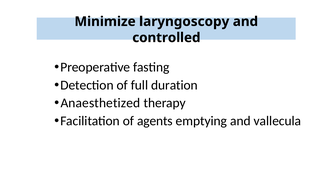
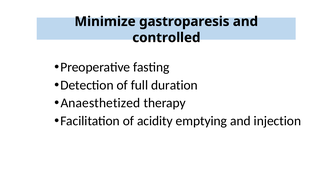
laryngoscopy: laryngoscopy -> gastroparesis
agents: agents -> acidity
vallecula: vallecula -> injection
